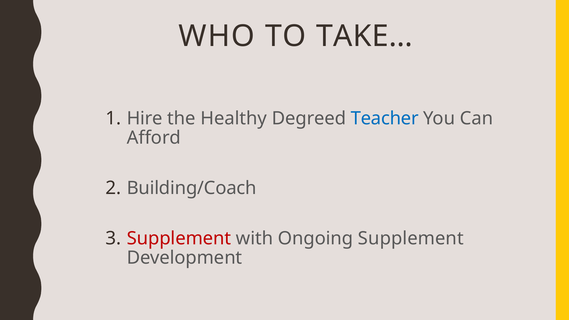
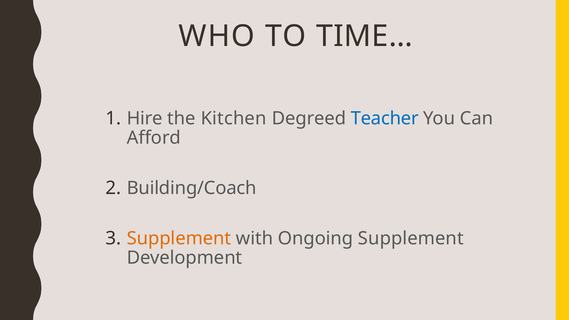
TAKE…: TAKE… -> TIME…
Healthy: Healthy -> Kitchen
Supplement at (179, 238) colour: red -> orange
